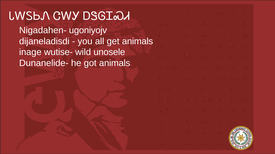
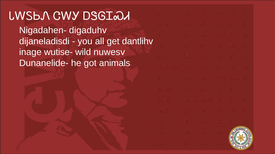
ugoniyojv: ugoniyojv -> digaduhv
get animals: animals -> dantlihv
unosele: unosele -> nuwesv
